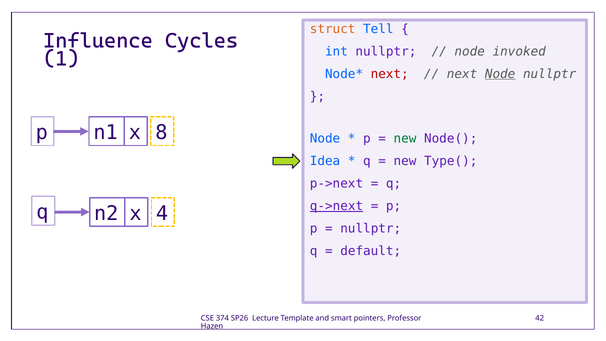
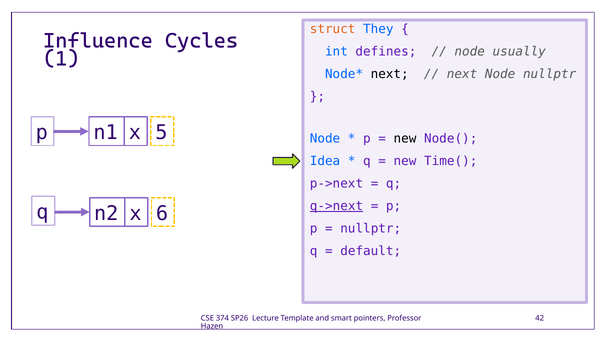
Tell: Tell -> They
int nullptr: nullptr -> defines
invoked: invoked -> usually
next at (390, 74) colour: red -> black
Node at (500, 74) underline: present -> none
8: 8 -> 5
new at (405, 139) colour: green -> black
Type(: Type( -> Time(
4: 4 -> 6
